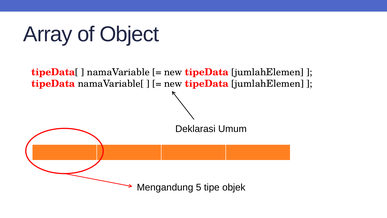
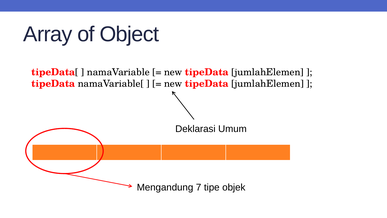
5: 5 -> 7
